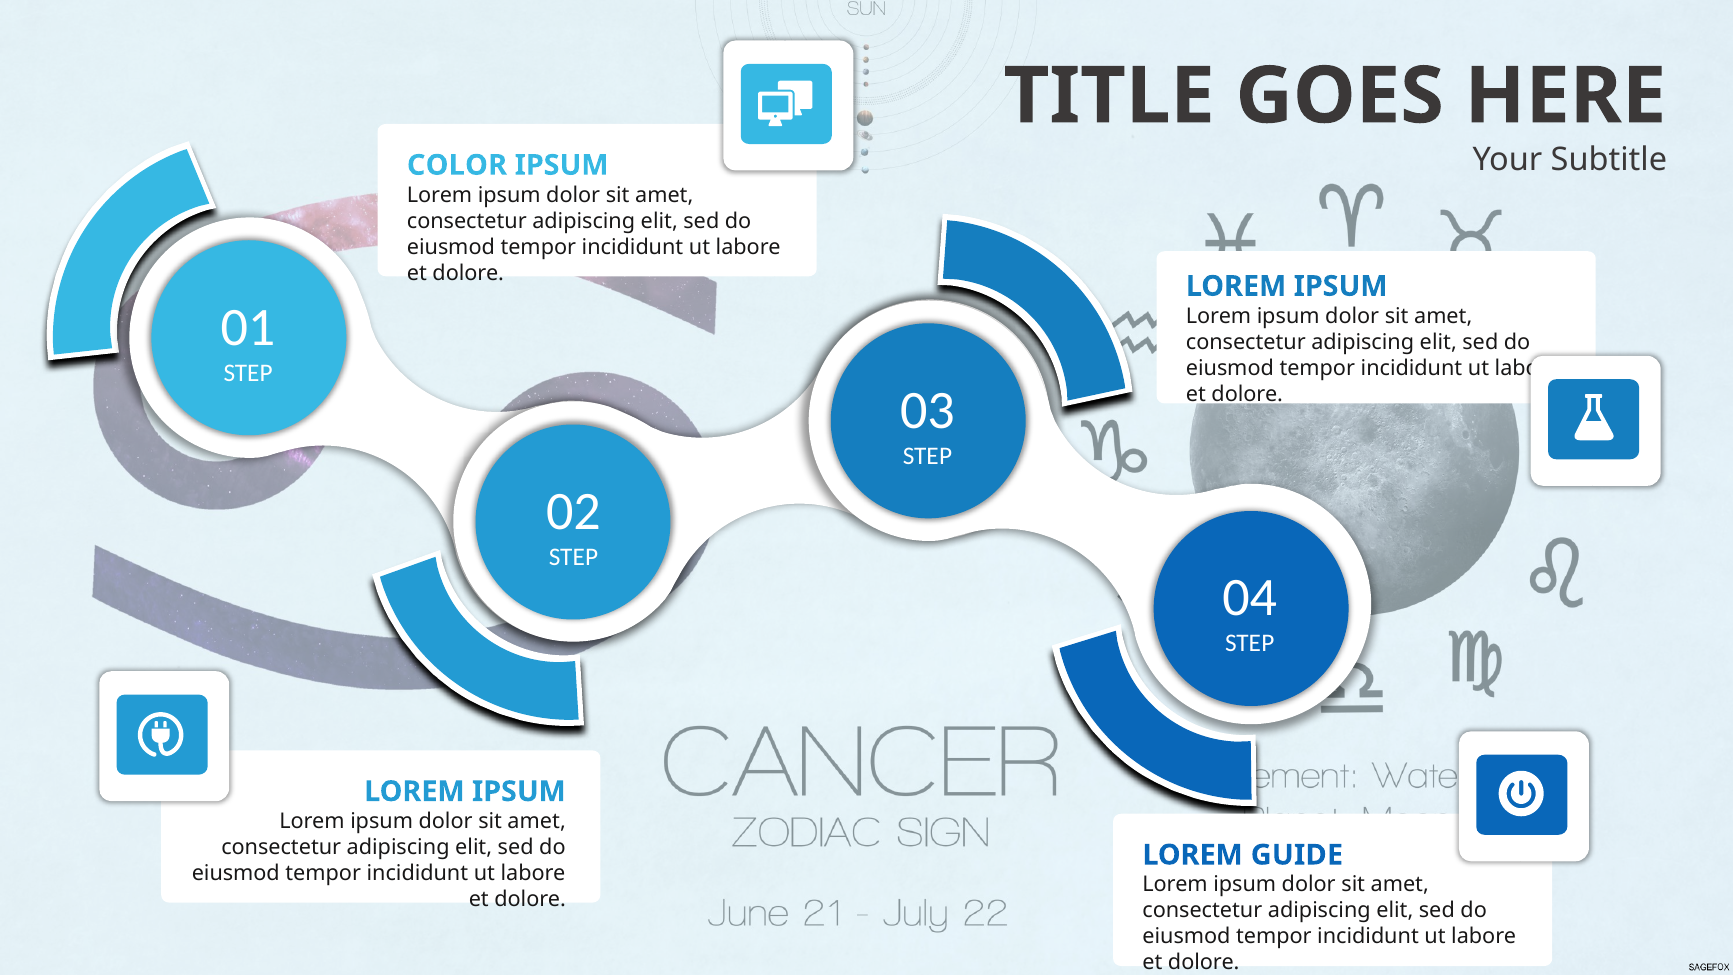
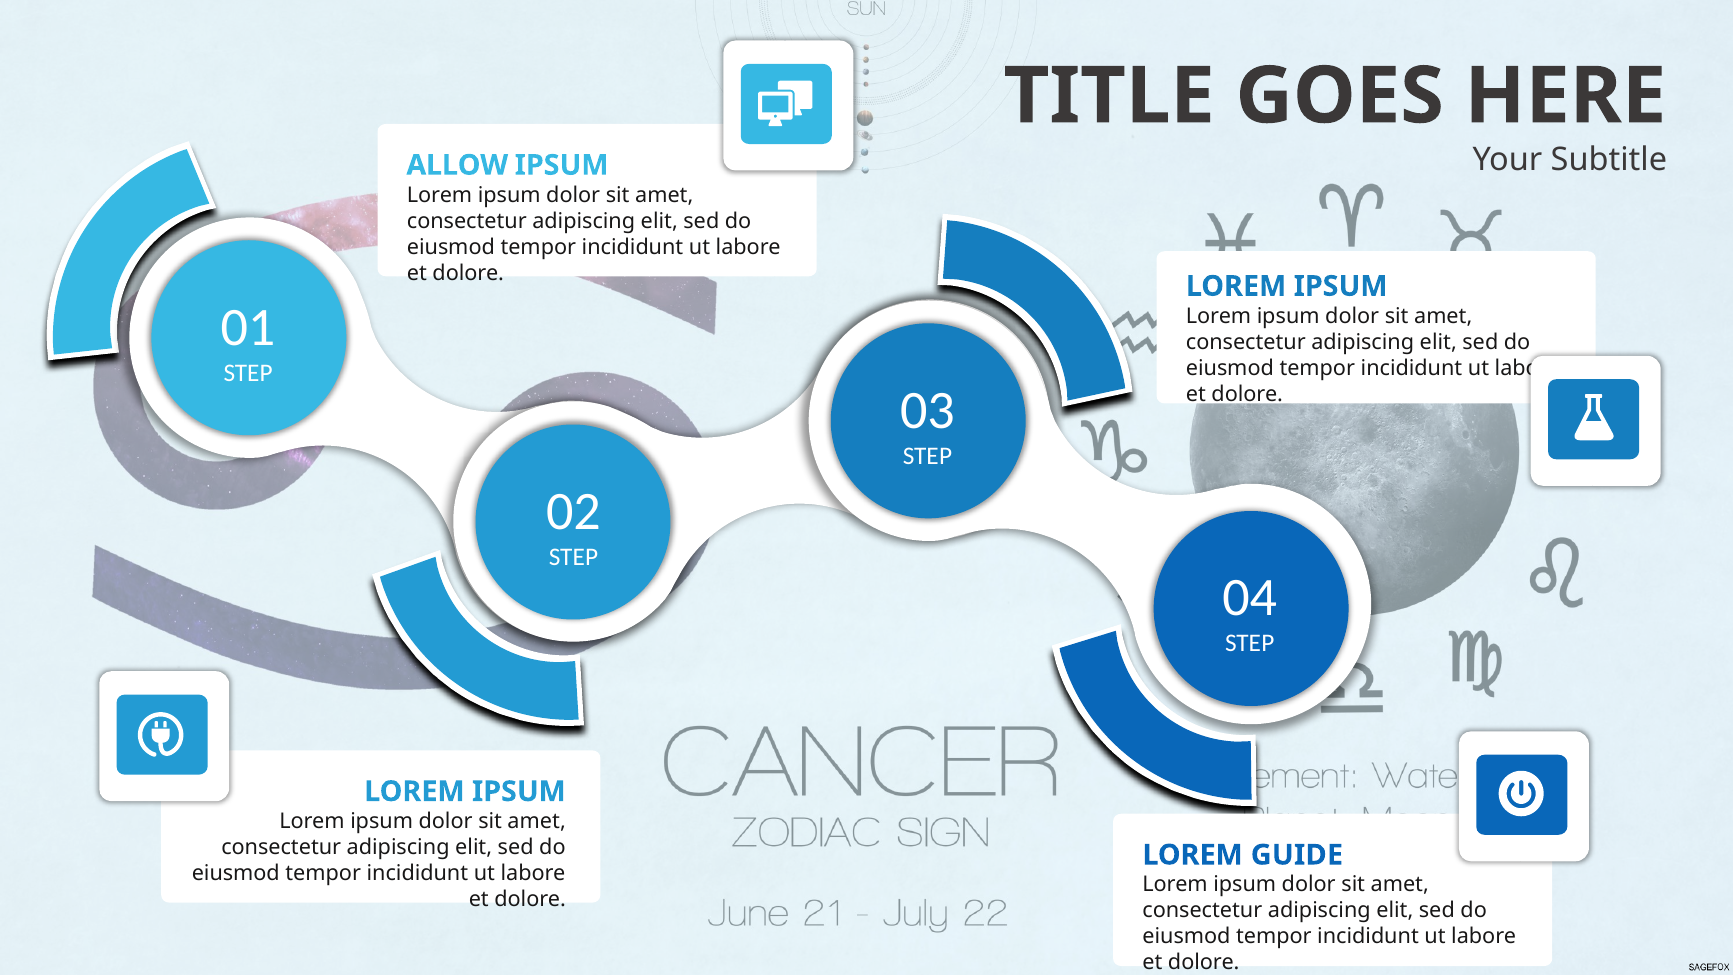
COLOR: COLOR -> ALLOW
